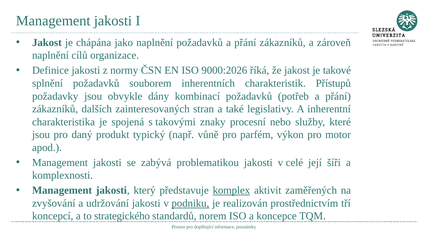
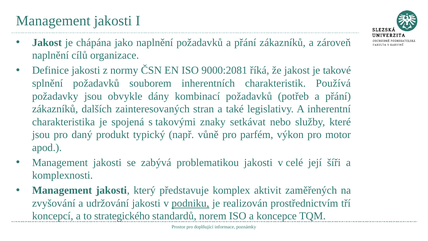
9000:2026: 9000:2026 -> 9000:2081
Přístupů: Přístupů -> Používá
procesní: procesní -> setkávat
komplex underline: present -> none
